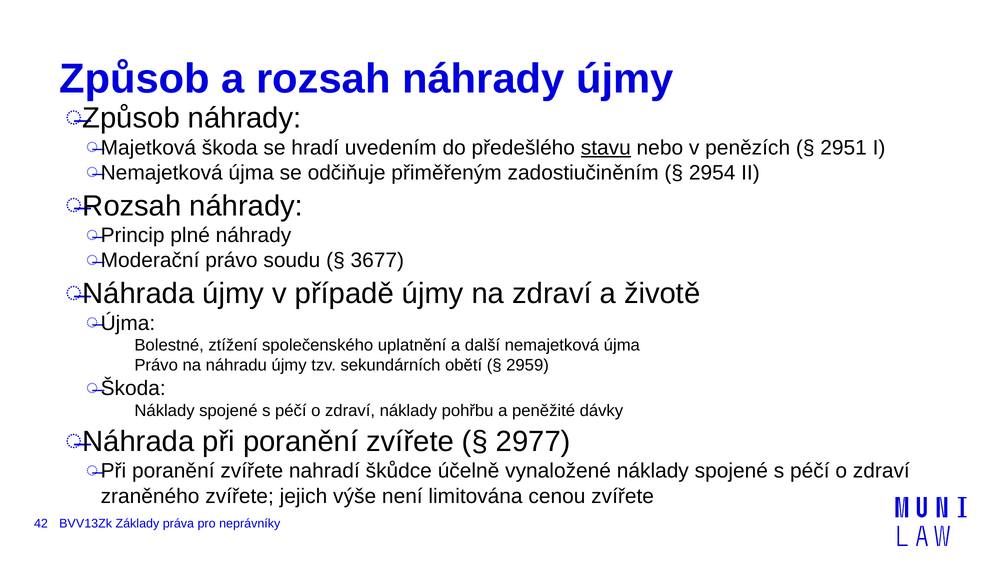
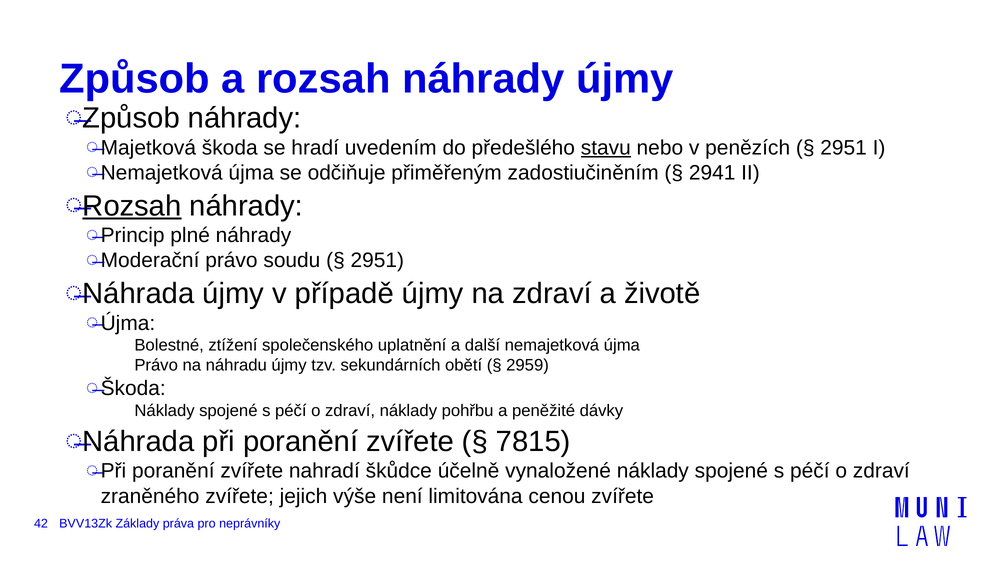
2954: 2954 -> 2941
Rozsah at (132, 206) underline: none -> present
3677 at (377, 261): 3677 -> 2951
2977: 2977 -> 7815
